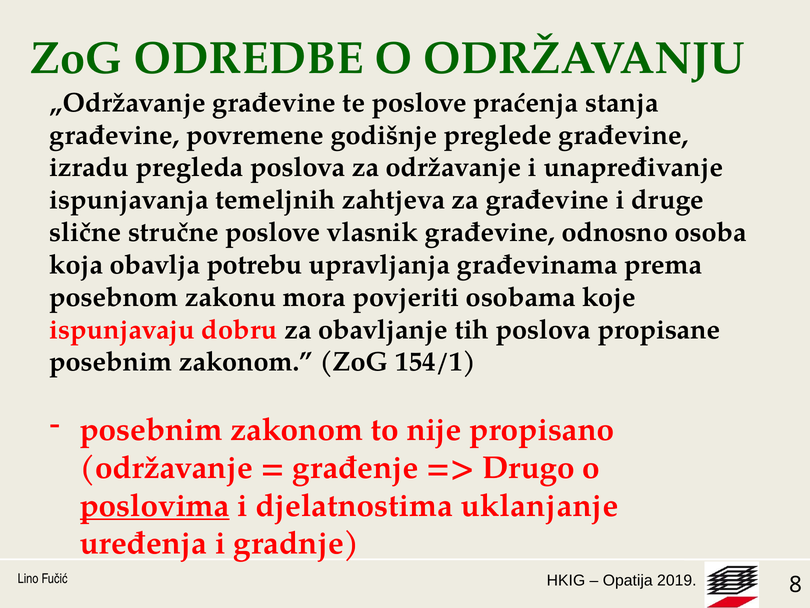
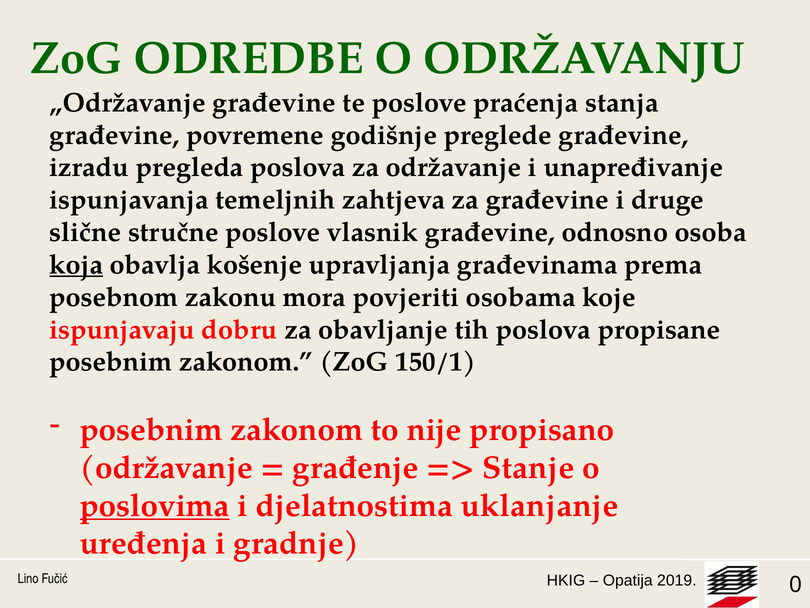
koja underline: none -> present
potrebu: potrebu -> košenje
154/1: 154/1 -> 150/1
Drugo: Drugo -> Stanje
8: 8 -> 0
